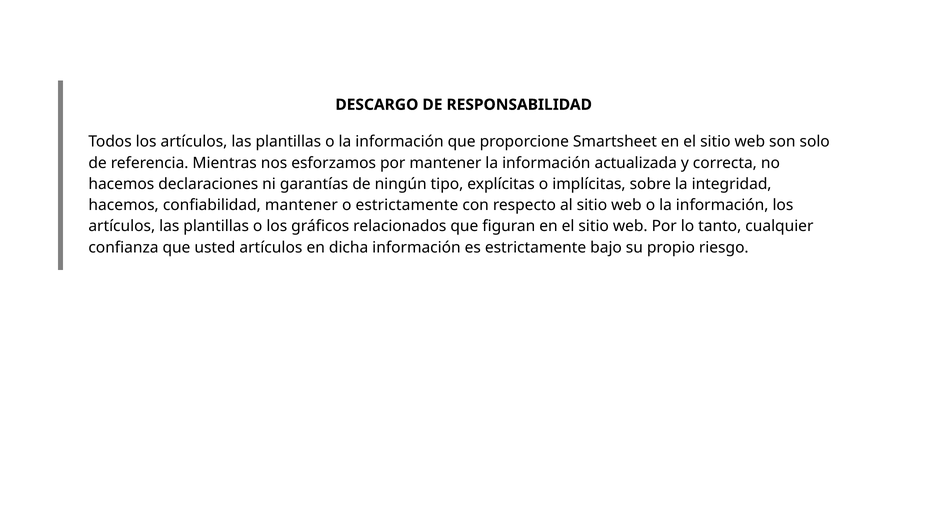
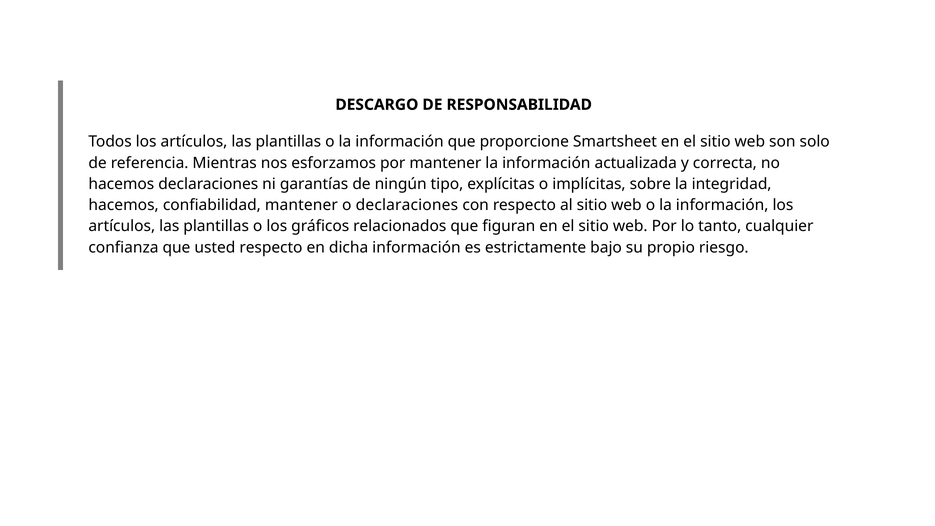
o estrictamente: estrictamente -> declaraciones
usted artículos: artículos -> respecto
